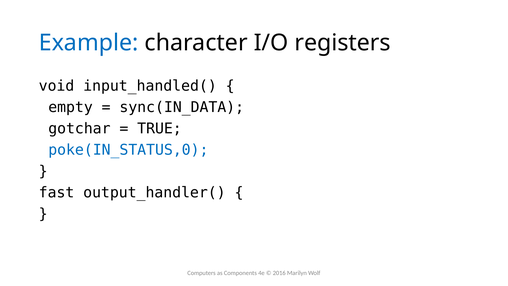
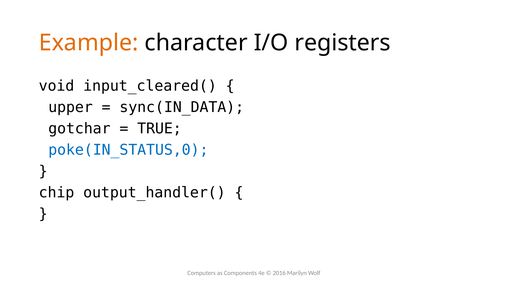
Example colour: blue -> orange
input_handled(: input_handled( -> input_cleared(
empty: empty -> upper
fast: fast -> chip
